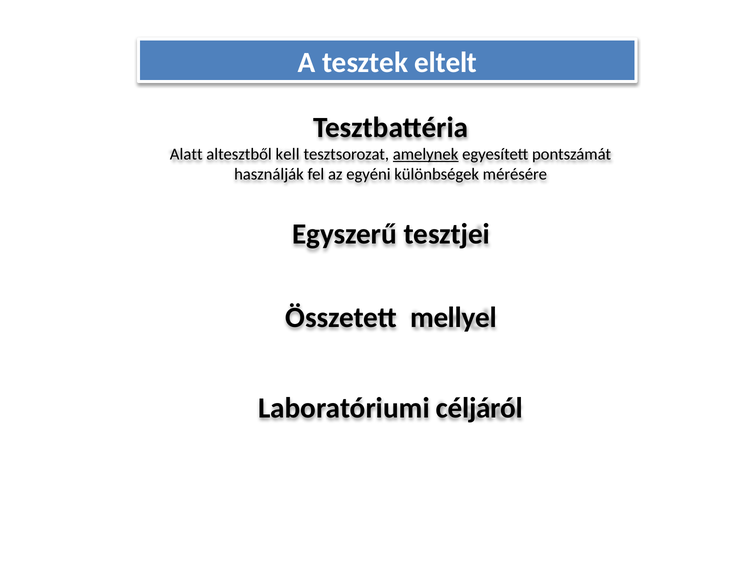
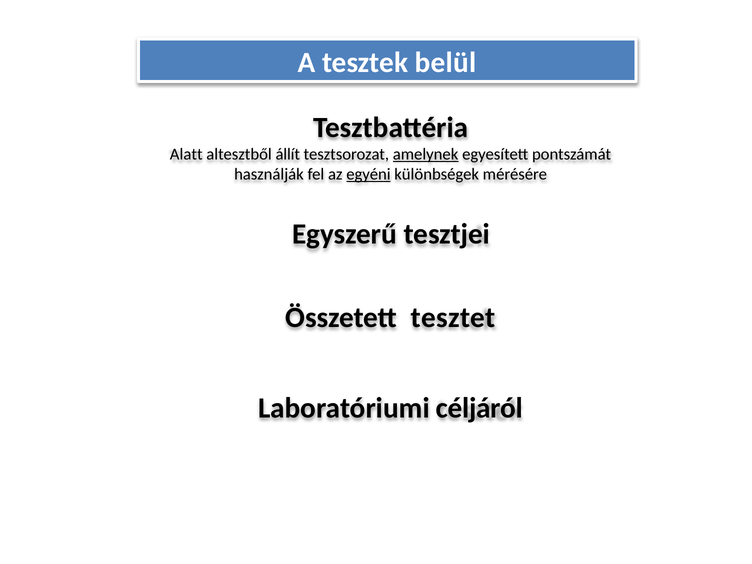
eltelt: eltelt -> belül
kell: kell -> állít
egyéni underline: none -> present
mellyel: mellyel -> tesztet
